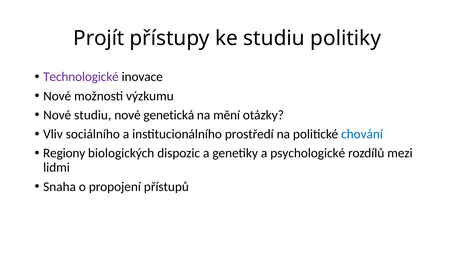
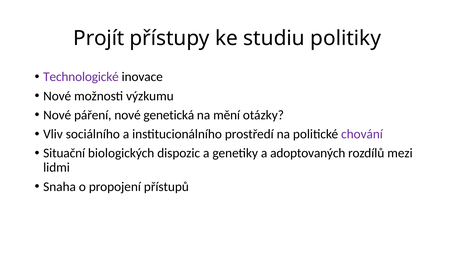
Nové studiu: studiu -> páření
chování colour: blue -> purple
Regiony: Regiony -> Situační
psychologické: psychologické -> adoptovaných
